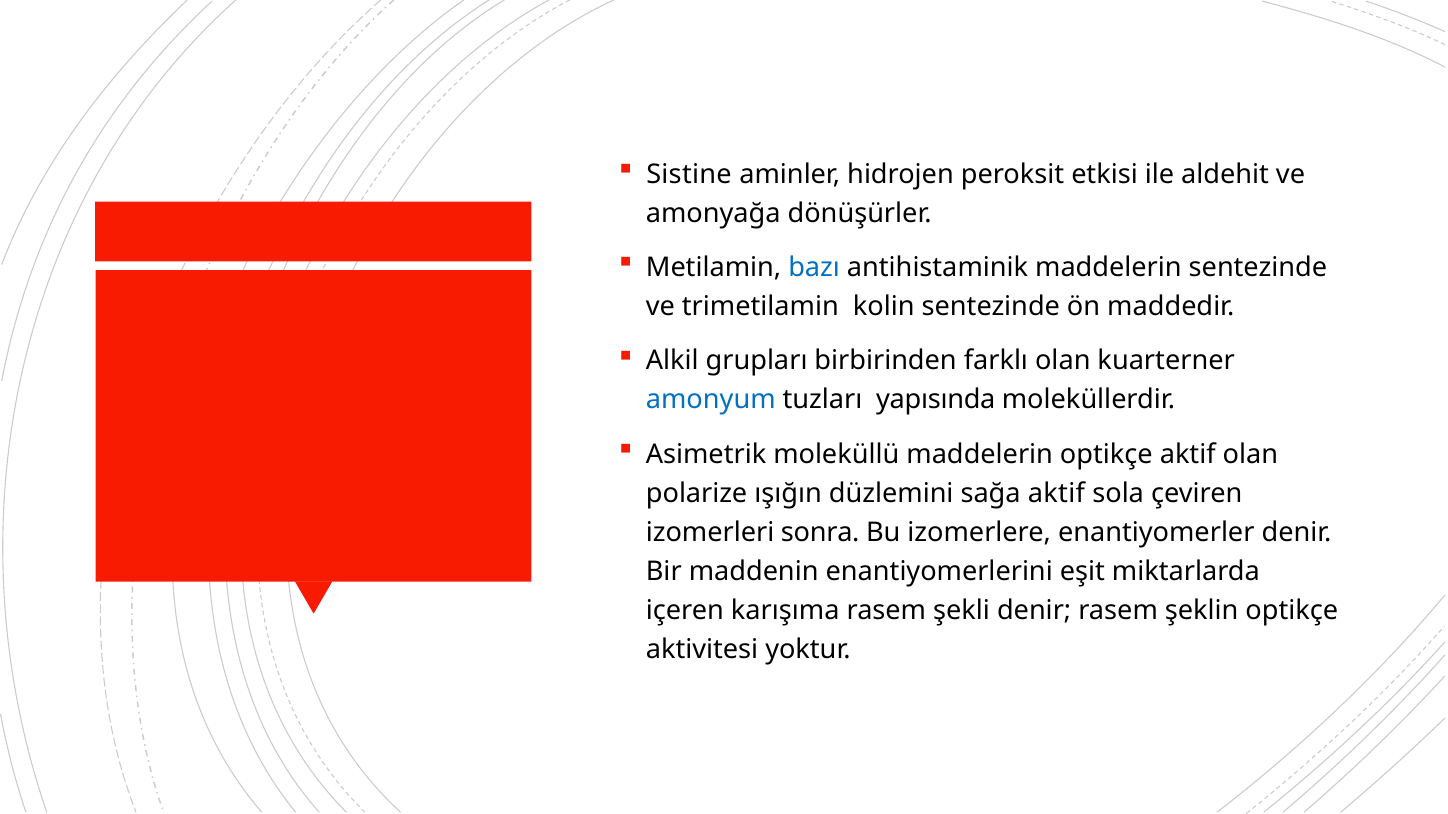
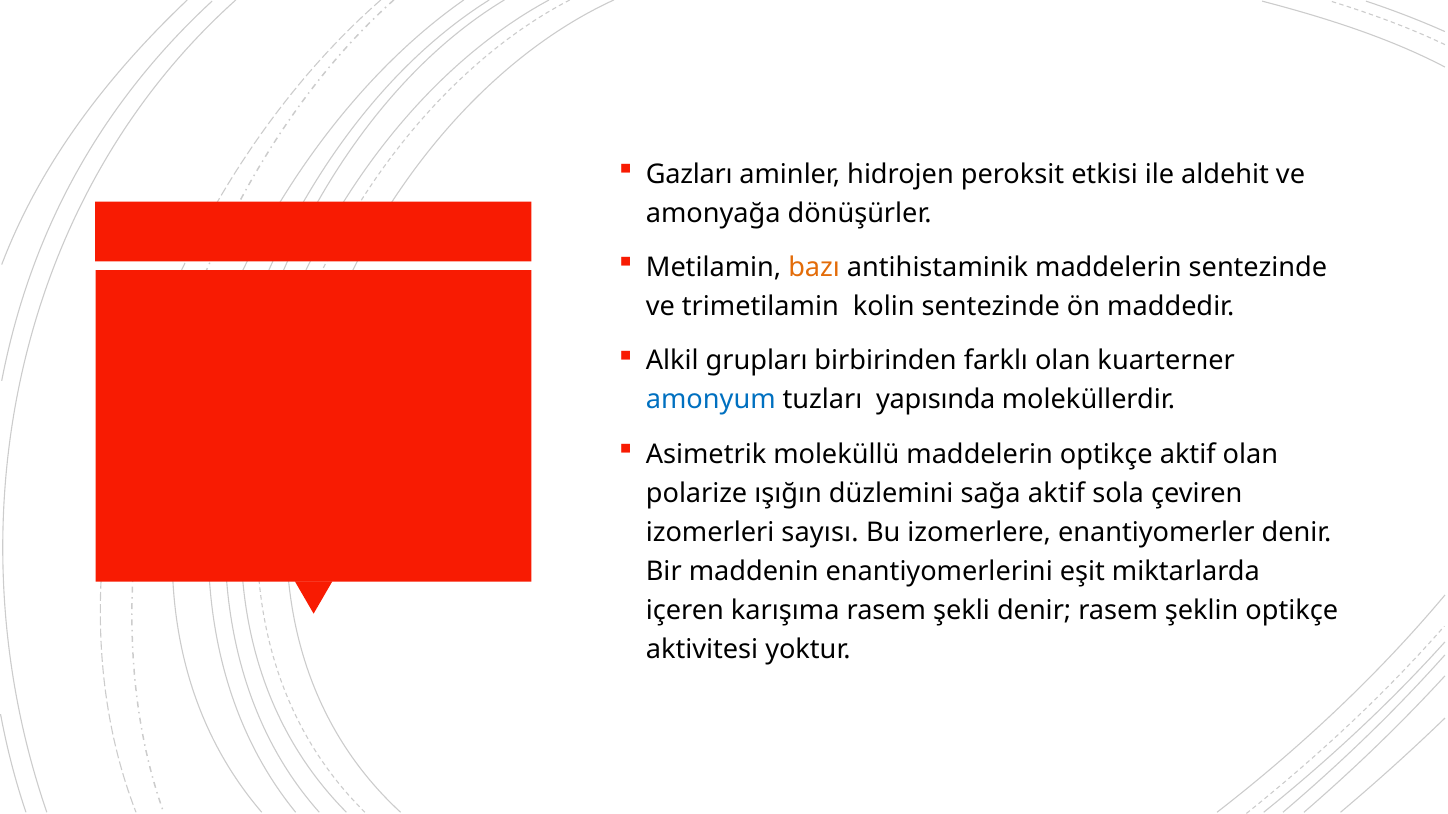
Sistine: Sistine -> Gazları
bazı colour: blue -> orange
sonra: sonra -> sayısı
